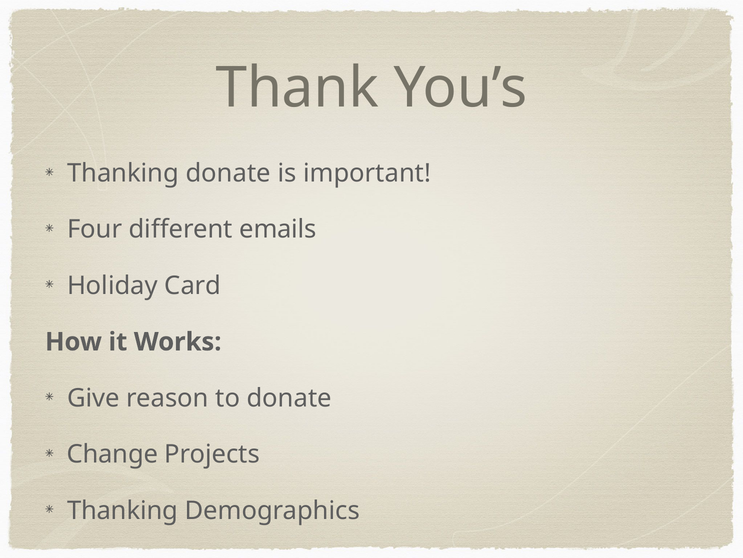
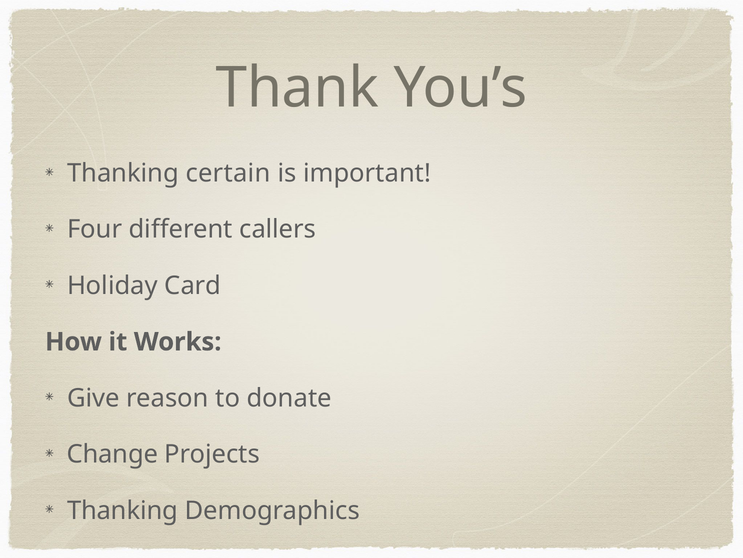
Thanking donate: donate -> certain
emails: emails -> callers
